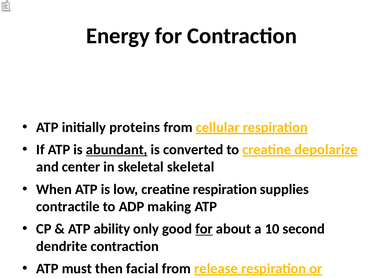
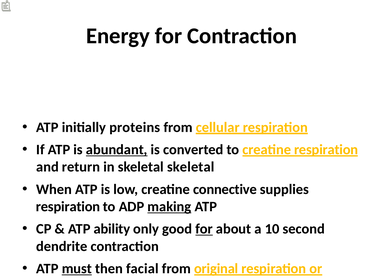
creatine depolarize: depolarize -> respiration
center: center -> return
creatine respiration: respiration -> connective
contractile at (68, 207): contractile -> respiration
making underline: none -> present
must underline: none -> present
release: release -> original
